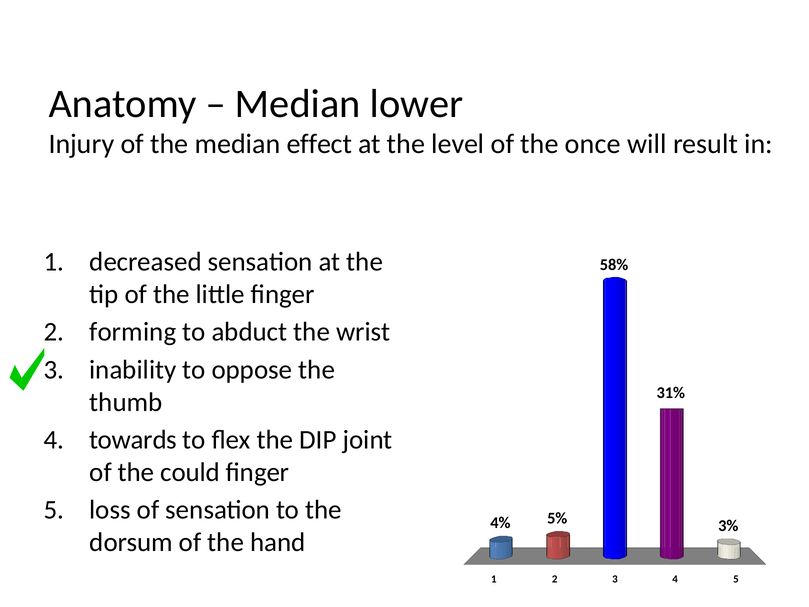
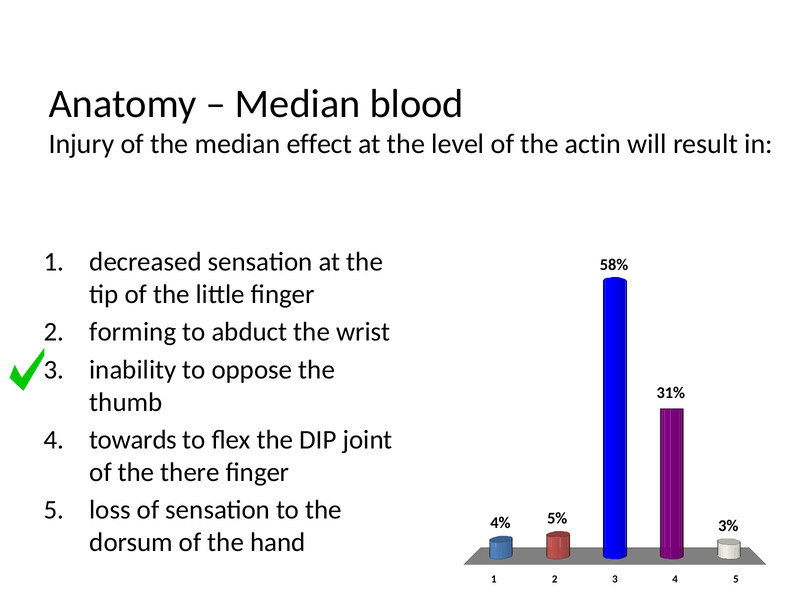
lower: lower -> blood
once: once -> actin
could: could -> there
